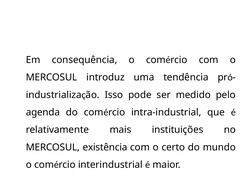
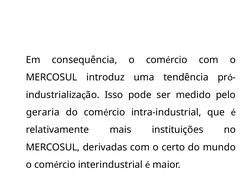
agenda: agenda -> geraria
existência: existência -> derivadas
